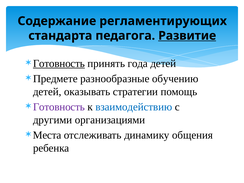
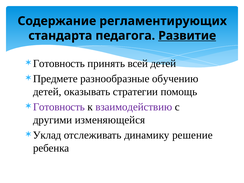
Готовность at (59, 63) underline: present -> none
года: года -> всей
взаимодействию colour: blue -> purple
организациями: организациями -> изменяющейся
Места: Места -> Уклад
общения: общения -> решение
